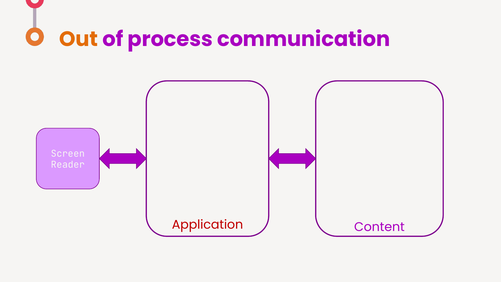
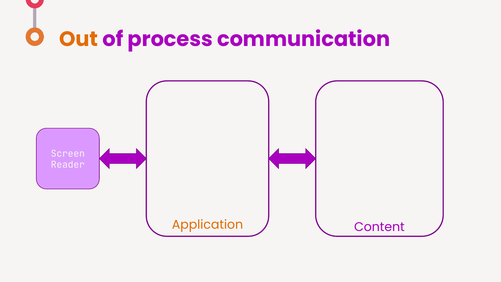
Application colour: red -> orange
